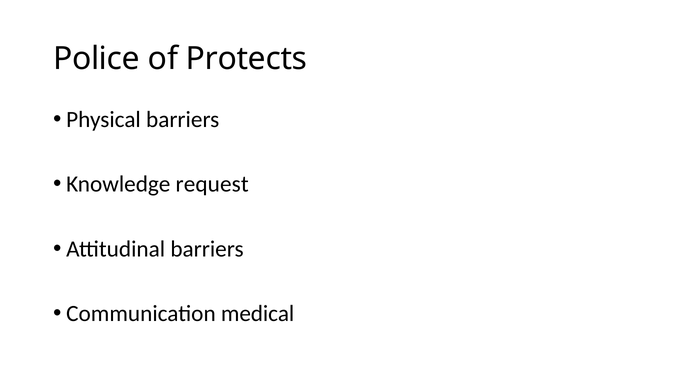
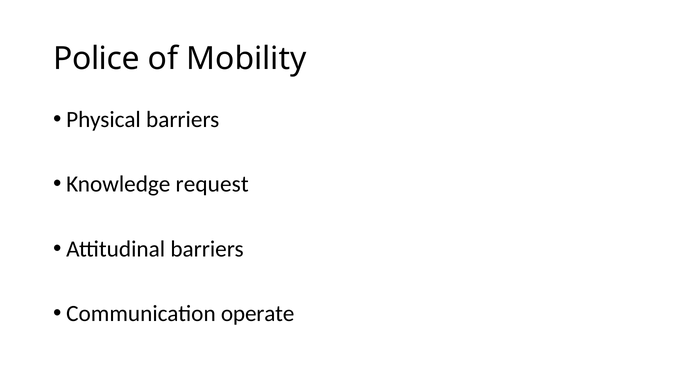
Protects: Protects -> Mobility
medical: medical -> operate
